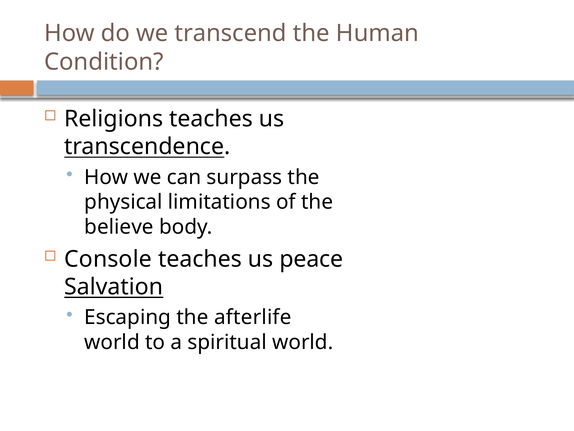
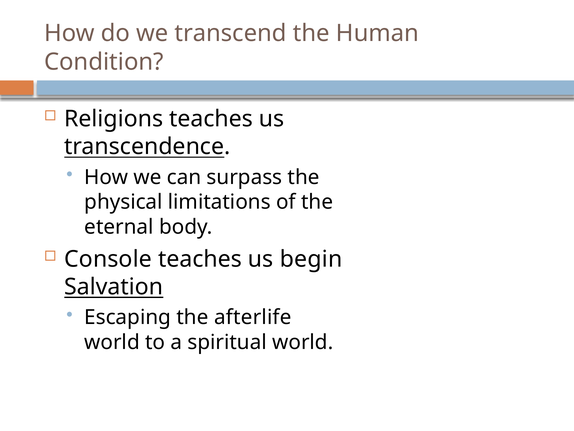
believe: believe -> eternal
peace: peace -> begin
